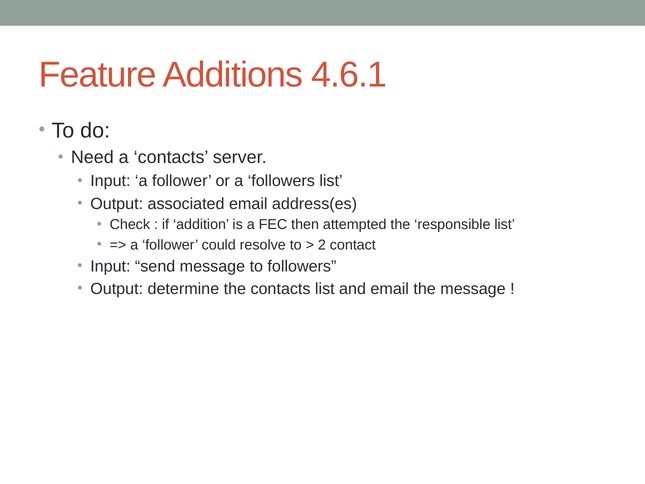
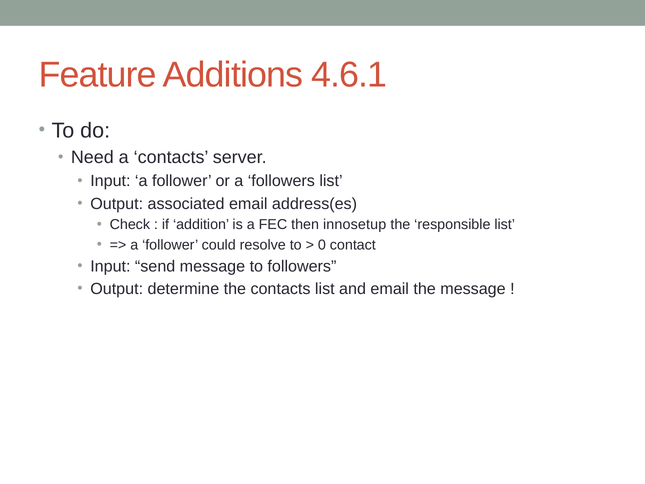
attempted: attempted -> innosetup
2: 2 -> 0
